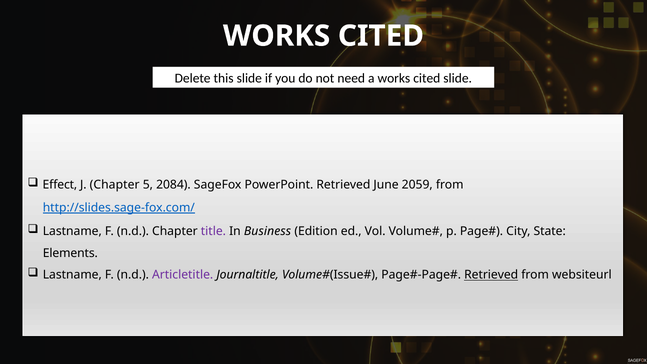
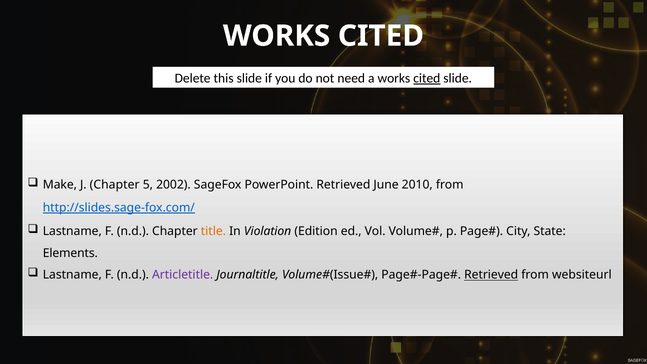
cited at (427, 78) underline: none -> present
Effect: Effect -> Make
2084: 2084 -> 2002
2059: 2059 -> 2010
title colour: purple -> orange
Business: Business -> Violation
